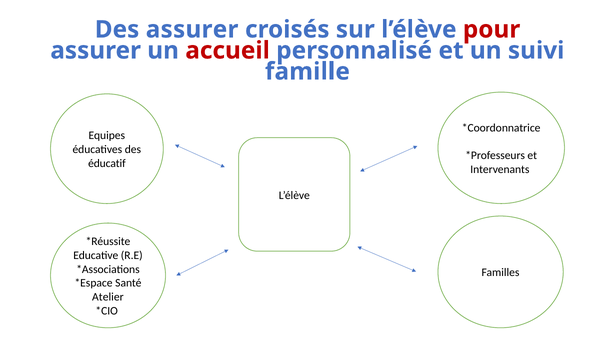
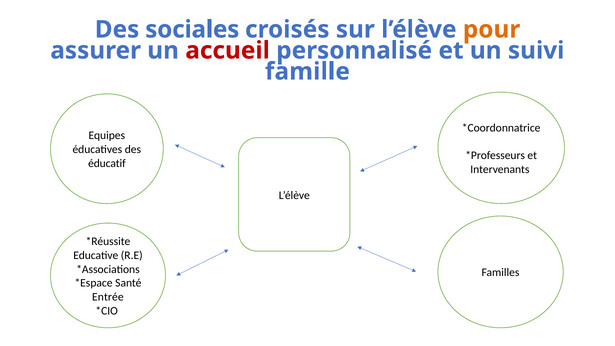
Des assurer: assurer -> sociales
pour colour: red -> orange
Atelier: Atelier -> Entrée
